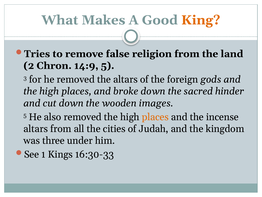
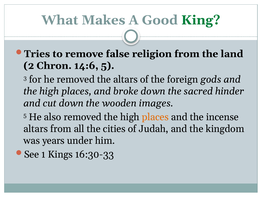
King colour: orange -> green
14:9: 14:9 -> 14:6
three: three -> years
